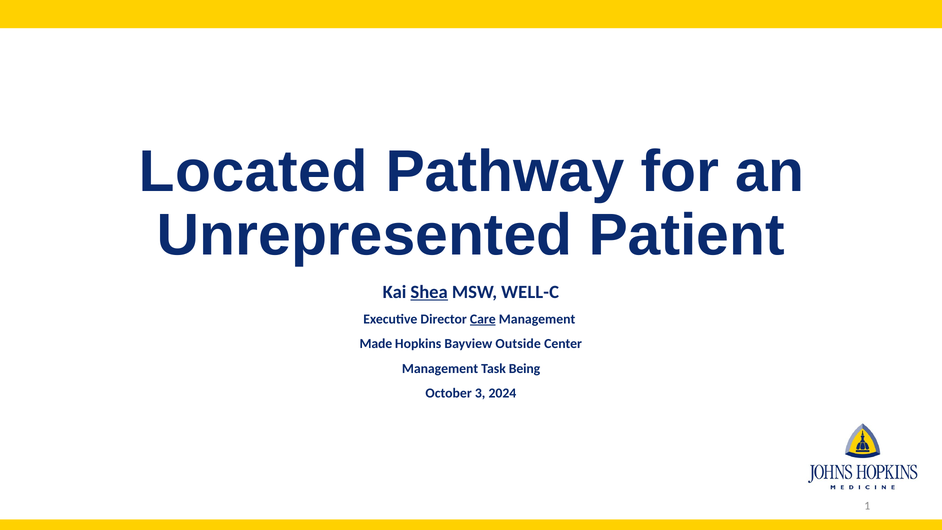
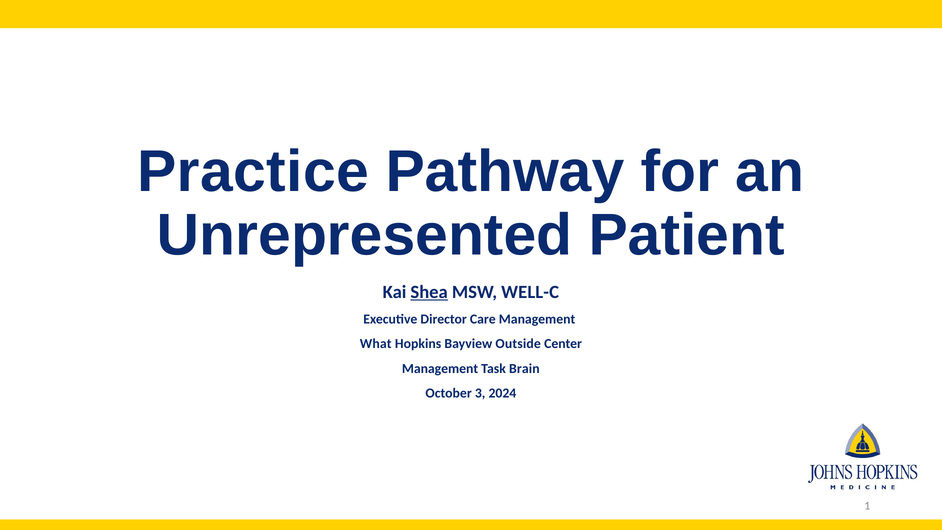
Located: Located -> Practice
Care underline: present -> none
Made: Made -> What
Being: Being -> Brain
